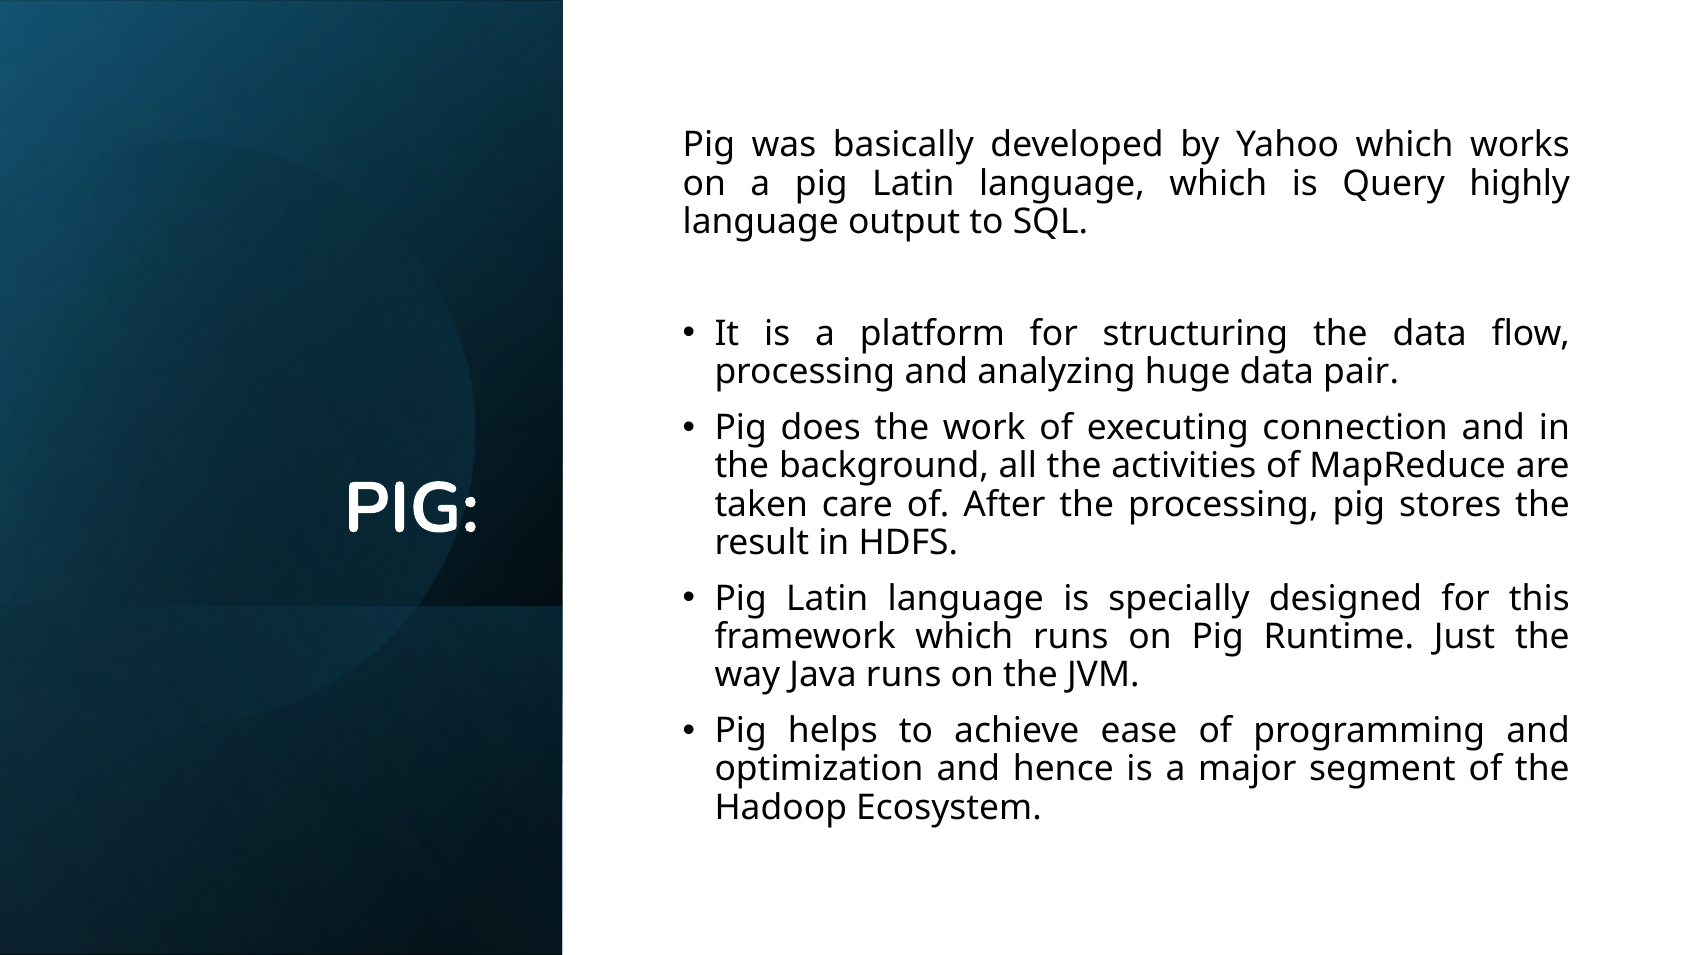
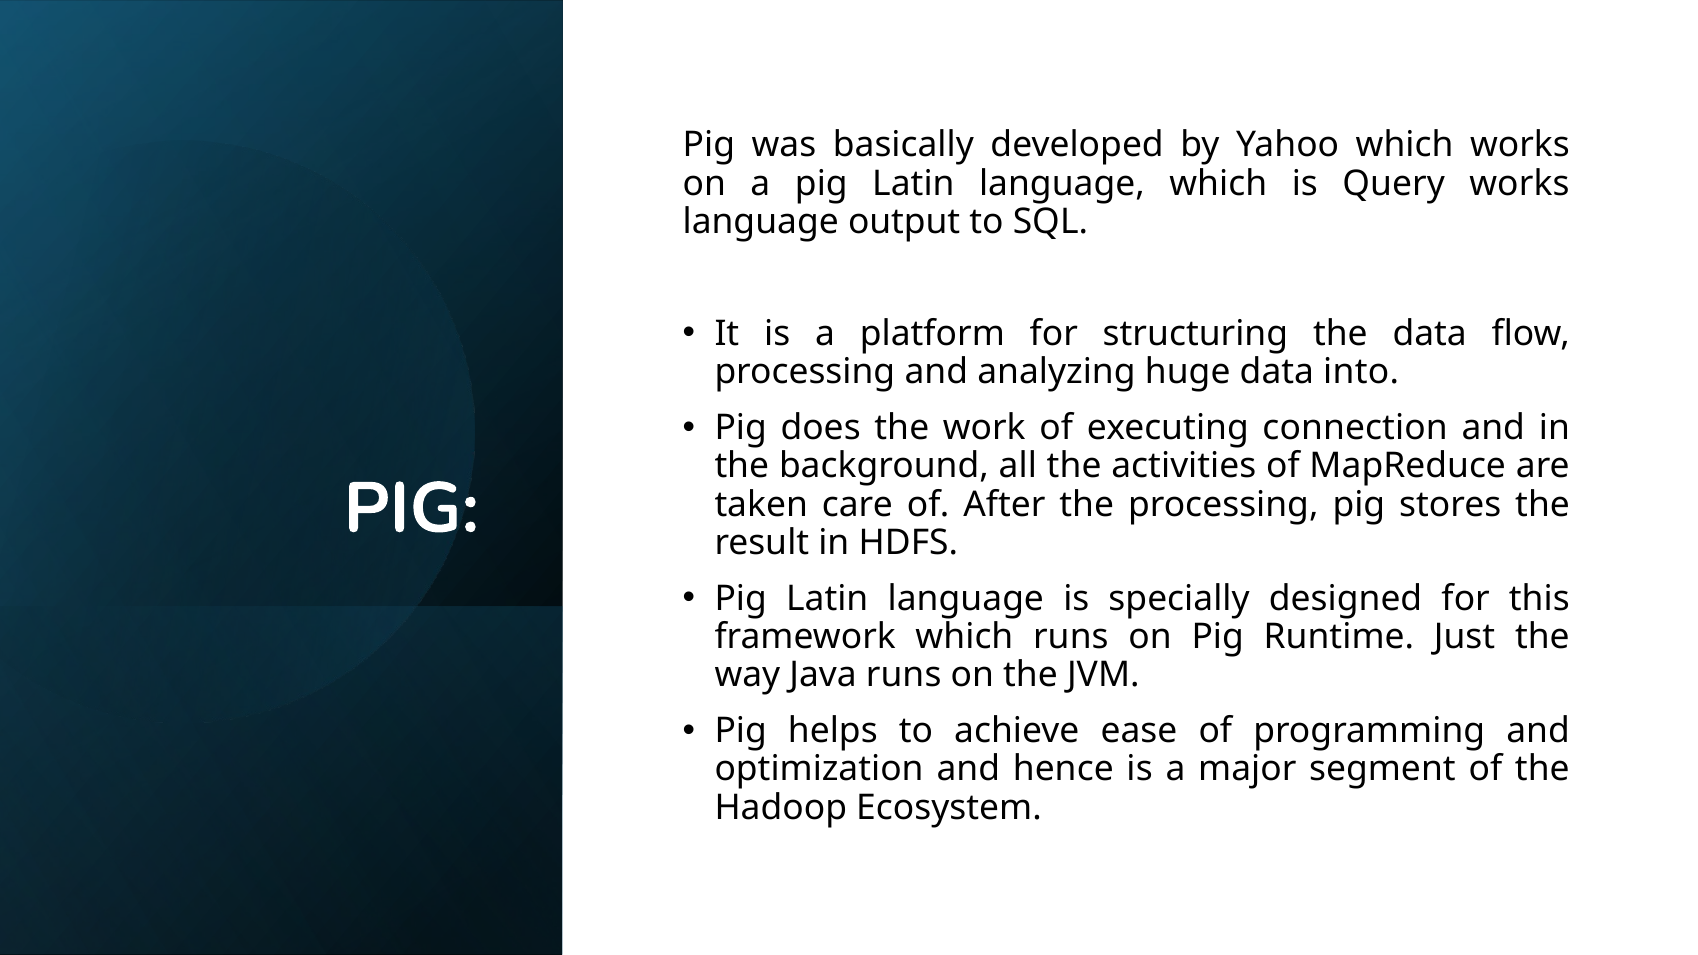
Query highly: highly -> works
pair: pair -> into
